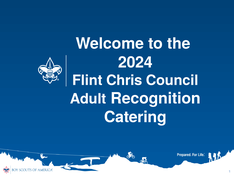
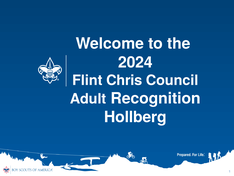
Catering: Catering -> Hollberg
